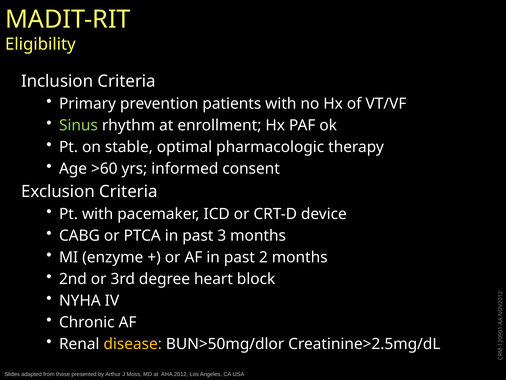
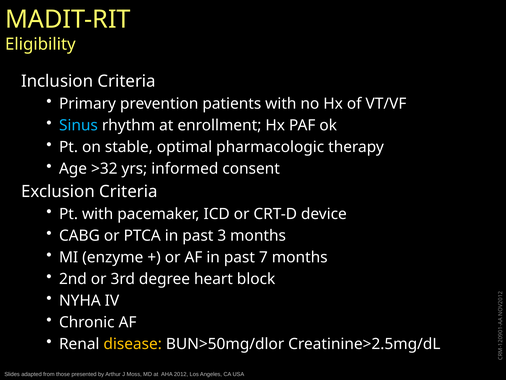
Sinus colour: light green -> light blue
>60: >60 -> >32
past 2: 2 -> 7
